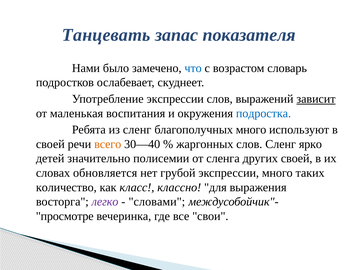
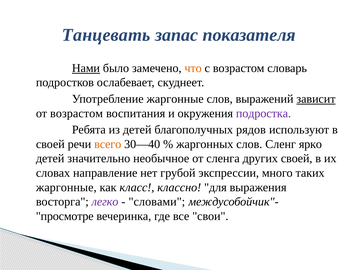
Нами underline: none -> present
что colour: blue -> orange
Употребление экспрессии: экспрессии -> жаргонные
от маленькая: маленькая -> возрастом
подростка colour: blue -> purple
из сленг: сленг -> детей
благополучных много: много -> рядов
полисемии: полисемии -> необычное
обновляется: обновляется -> направление
количество at (66, 187): количество -> жаргонные
